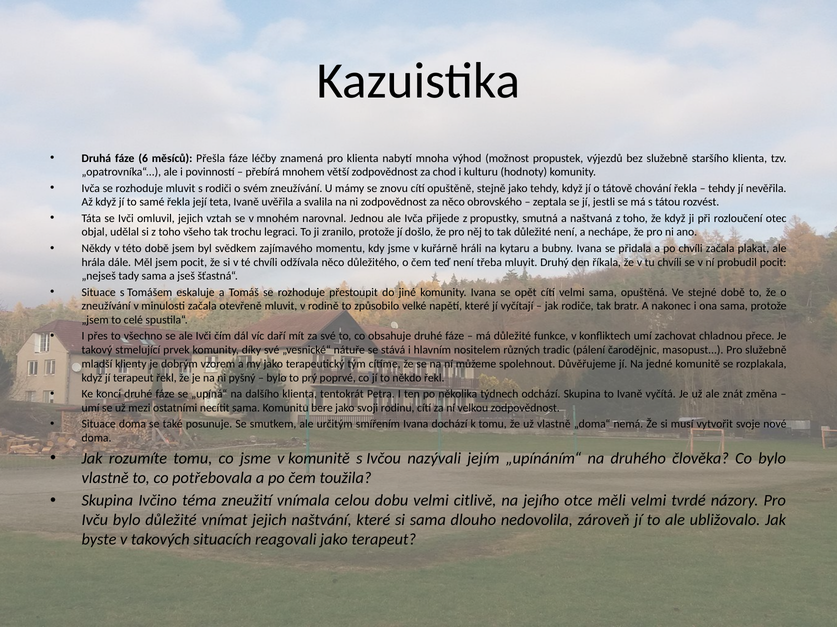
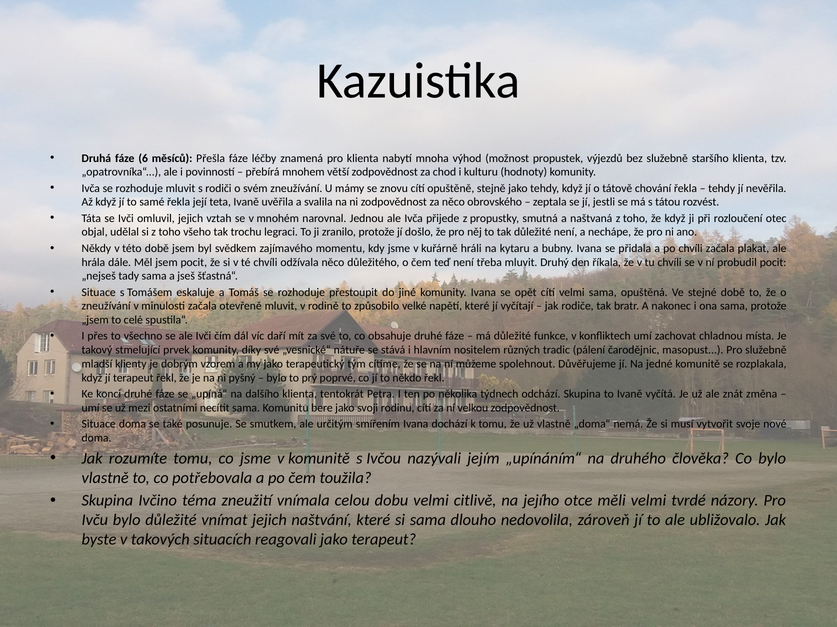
přece: přece -> místa
